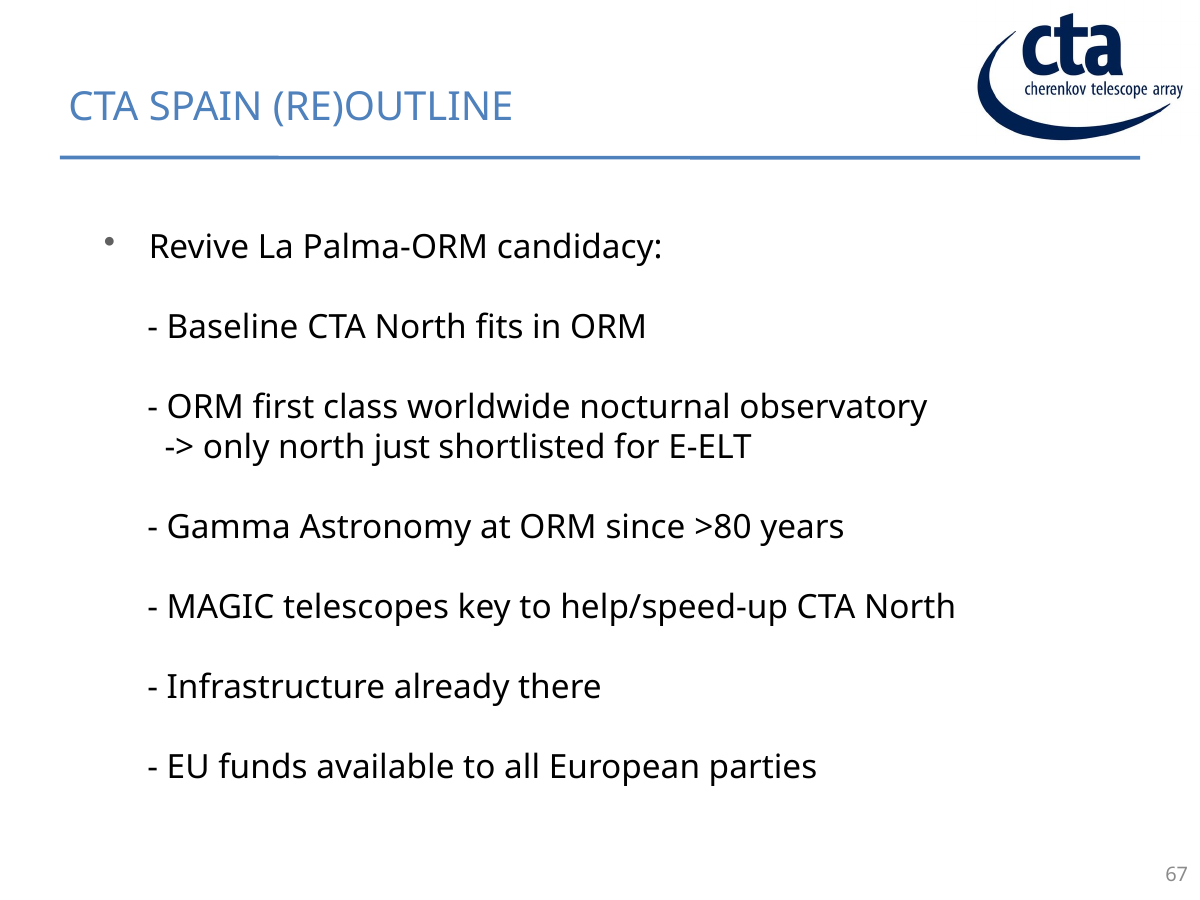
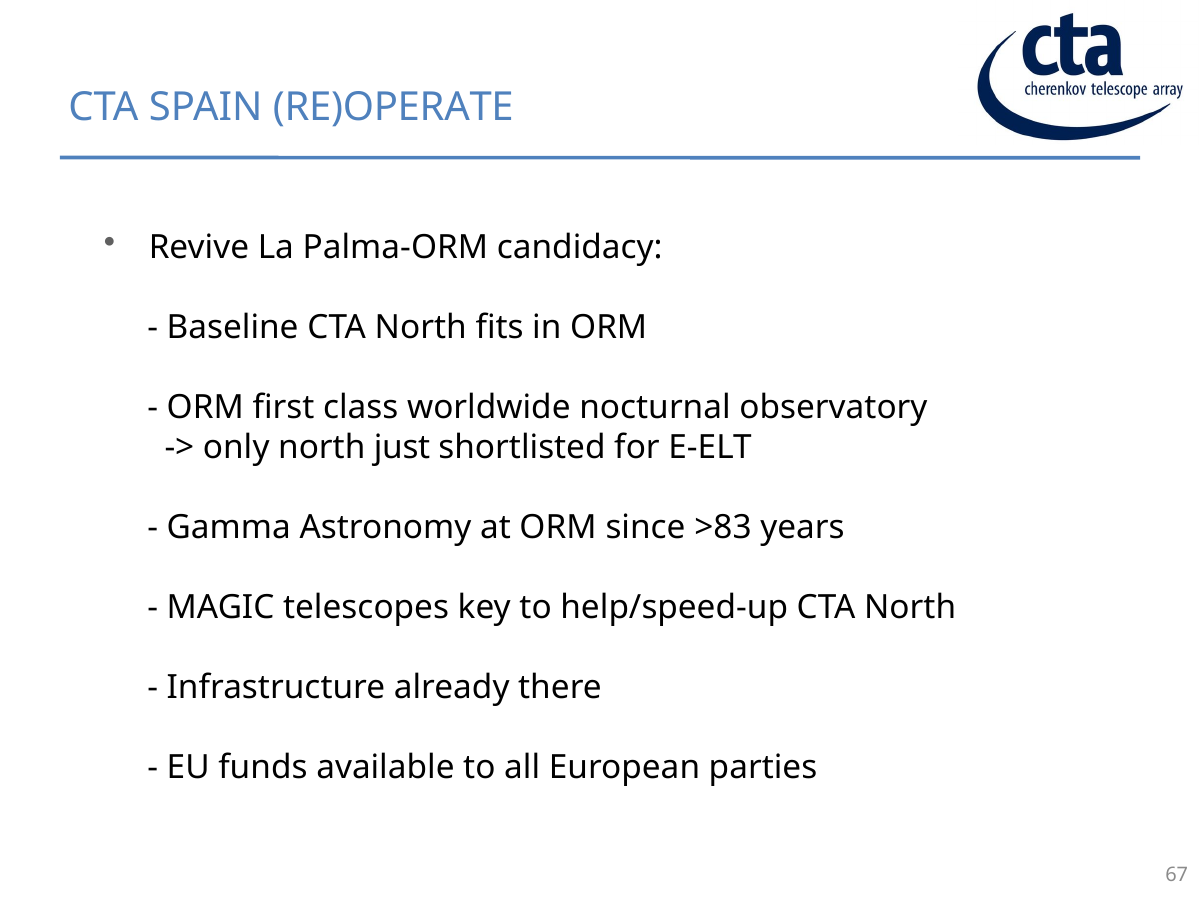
RE)OUTLINE: RE)OUTLINE -> RE)OPERATE
>80: >80 -> >83
